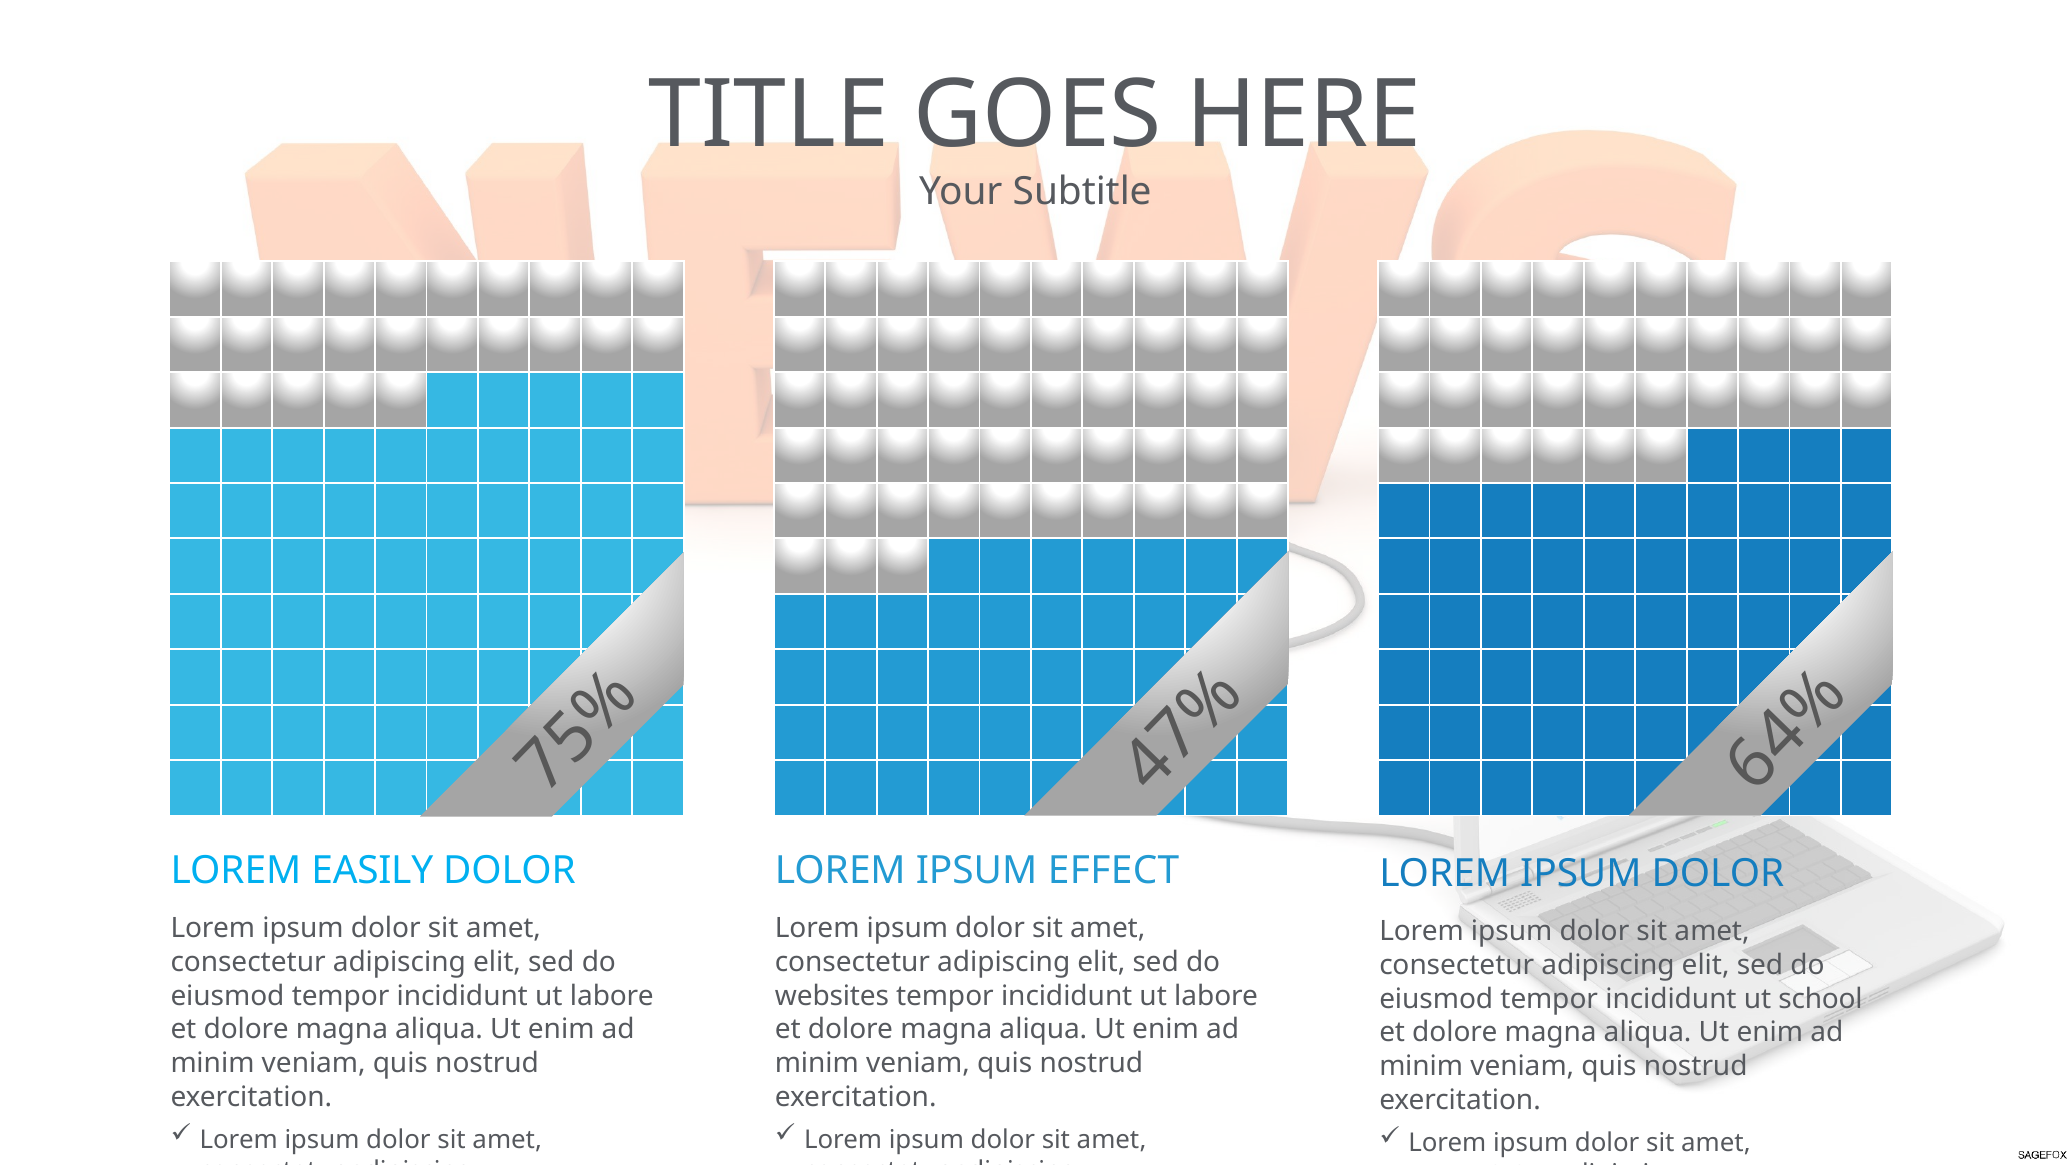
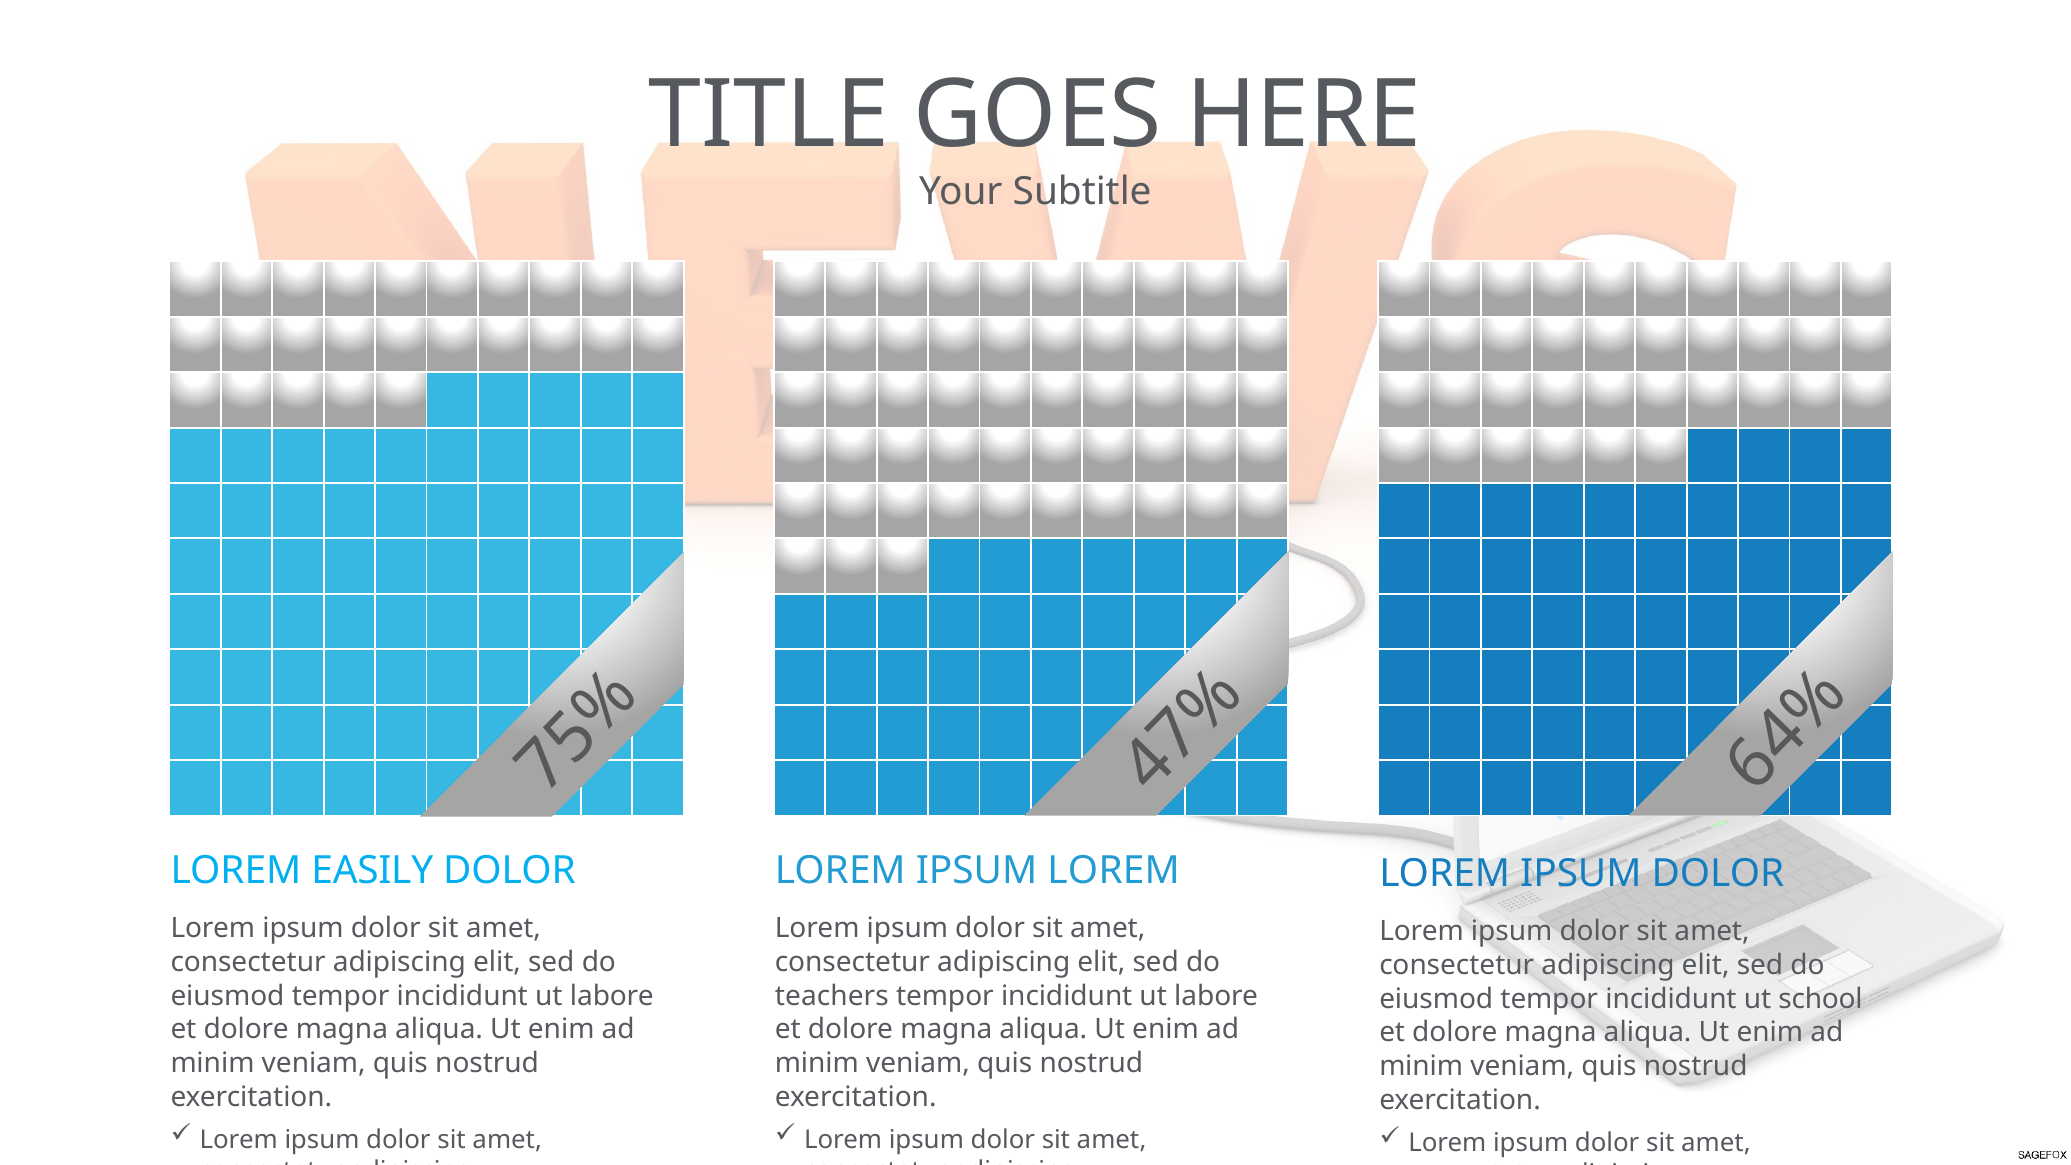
IPSUM EFFECT: EFFECT -> LOREM
websites: websites -> teachers
